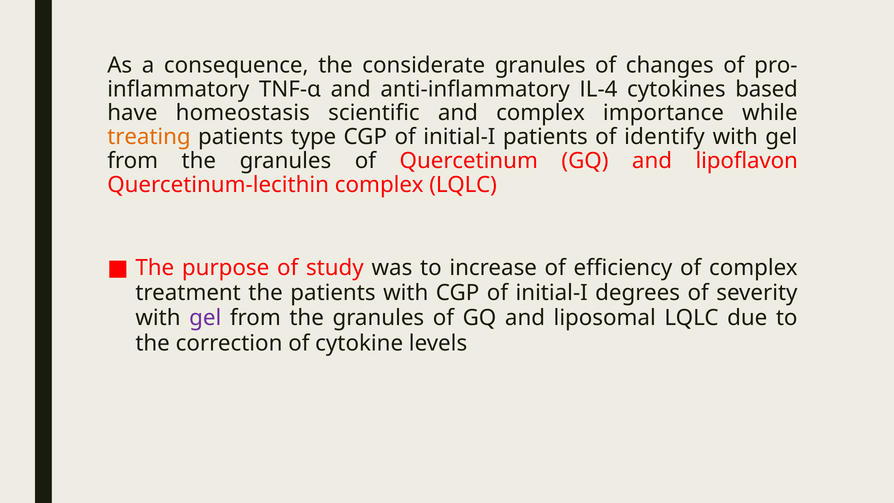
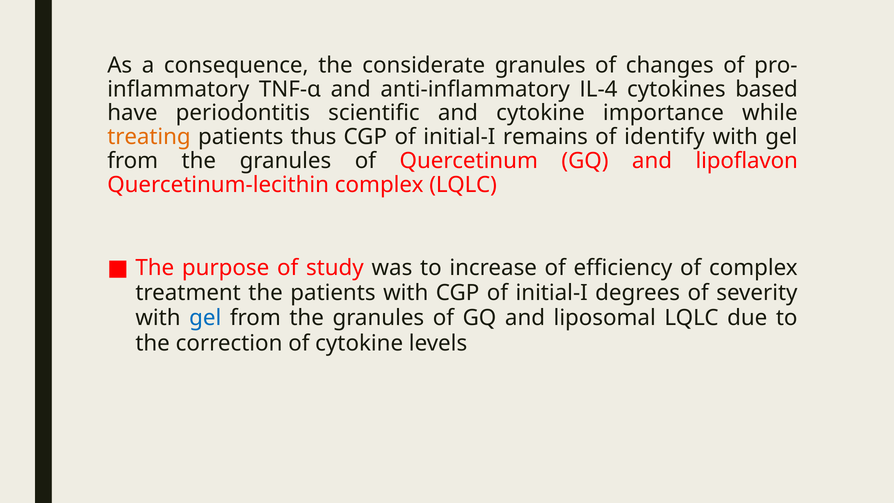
homeostasis: homeostasis -> periodontitis
and complex: complex -> cytokine
type: type -> thus
initial-I patients: patients -> remains
gel at (205, 318) colour: purple -> blue
